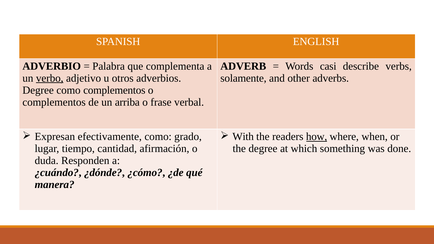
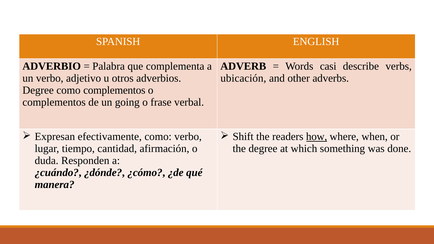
verbo at (50, 78) underline: present -> none
solamente: solamente -> ubicación
arriba: arriba -> going
como grado: grado -> verbo
With: With -> Shift
